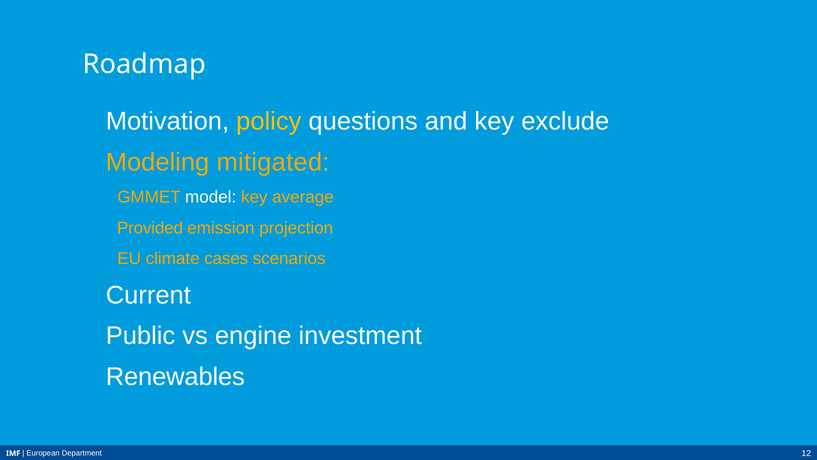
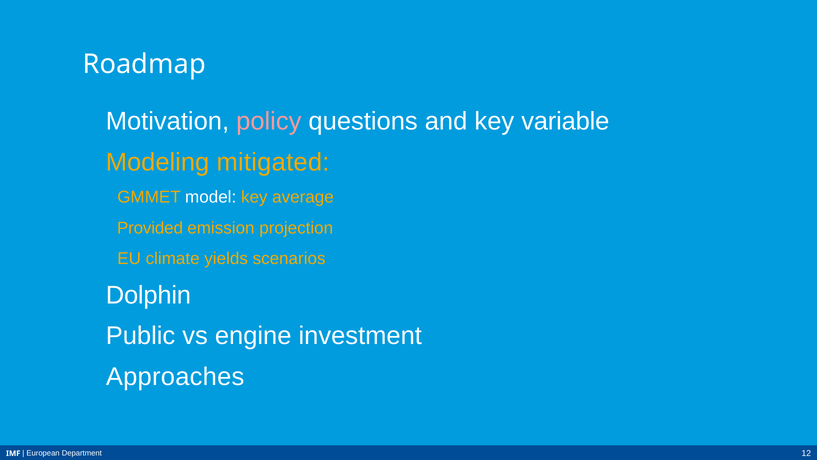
policy colour: yellow -> pink
exclude: exclude -> variable
cases: cases -> yields
Current: Current -> Dolphin
Renewables: Renewables -> Approaches
